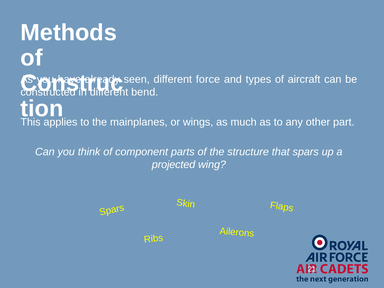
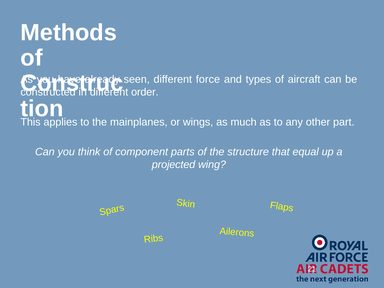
bend: bend -> order
spars: spars -> equal
